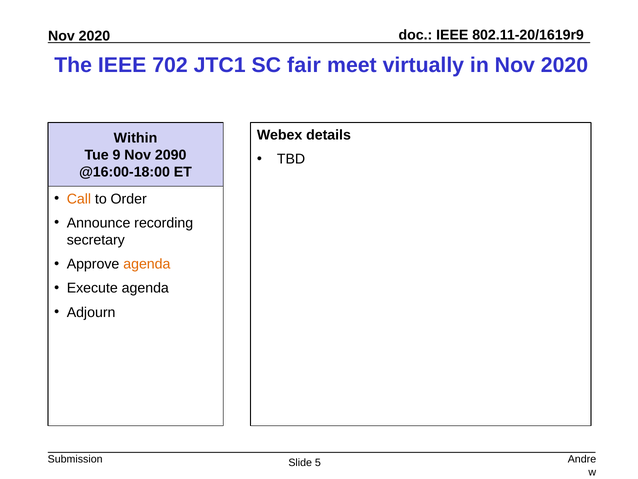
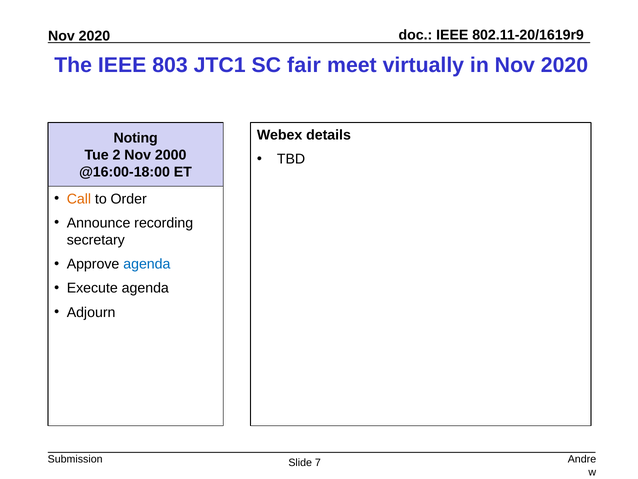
702: 702 -> 803
Within: Within -> Noting
9: 9 -> 2
2090: 2090 -> 2000
agenda at (147, 264) colour: orange -> blue
5: 5 -> 7
